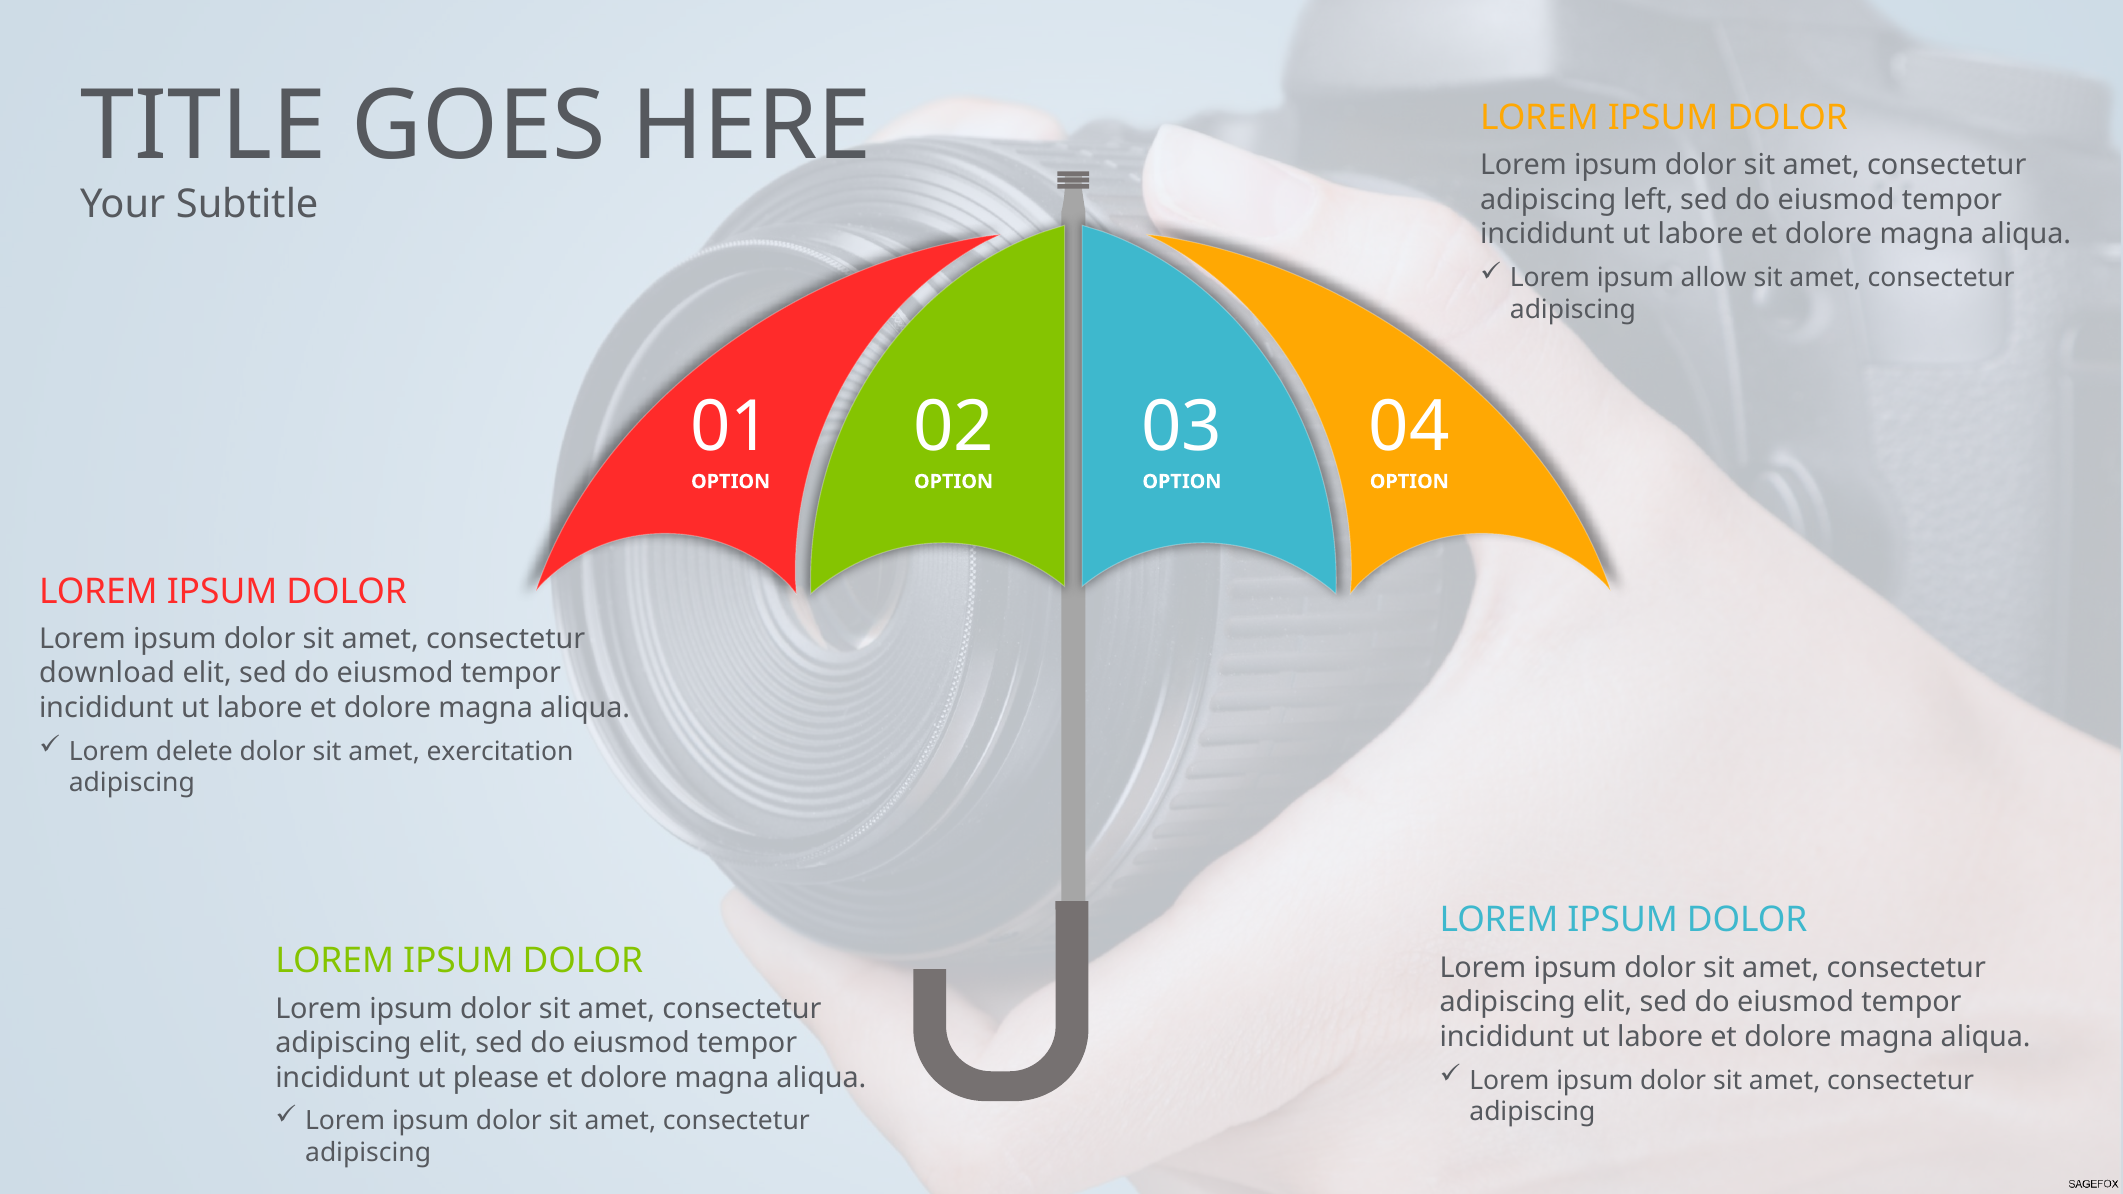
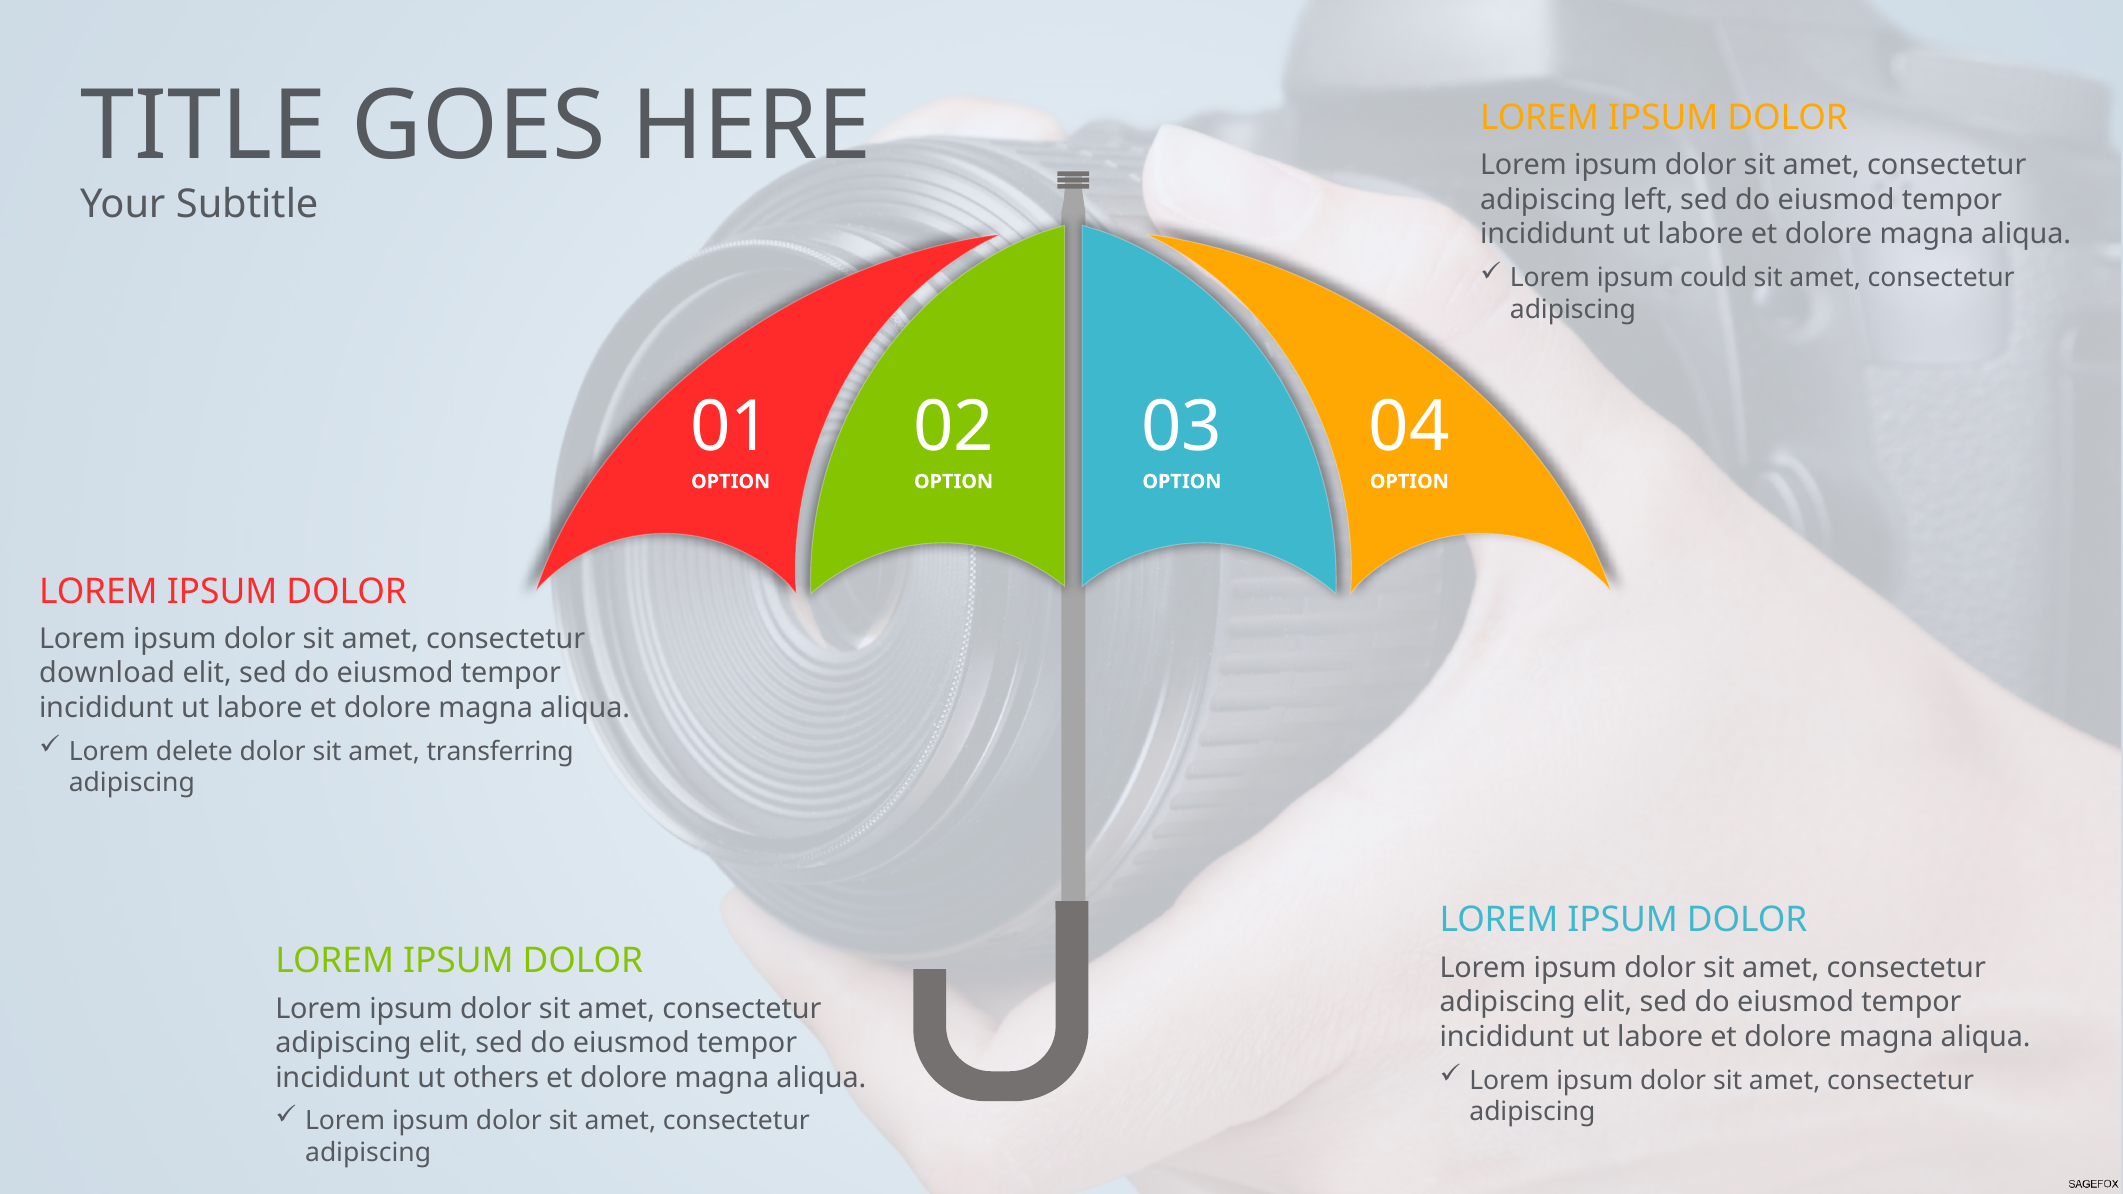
allow: allow -> could
exercitation: exercitation -> transferring
please: please -> others
